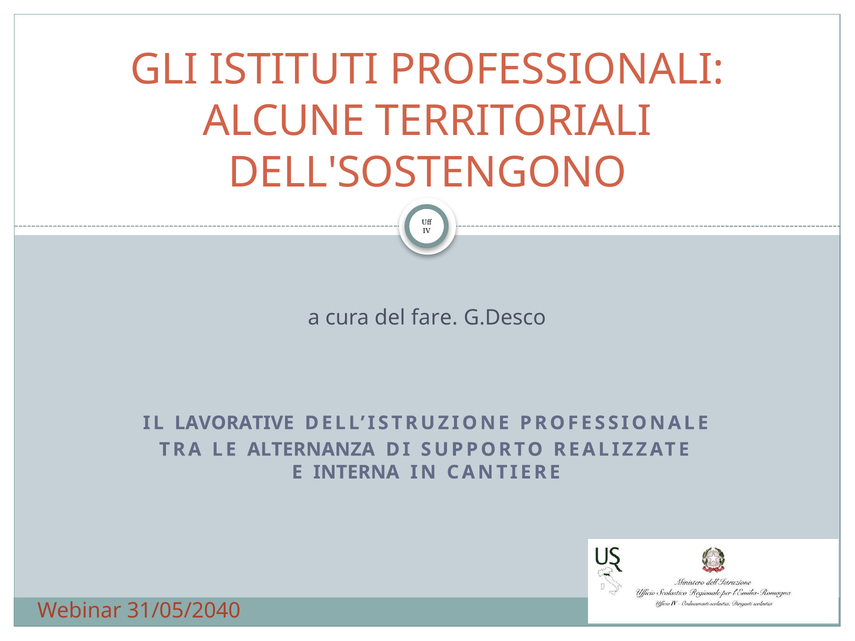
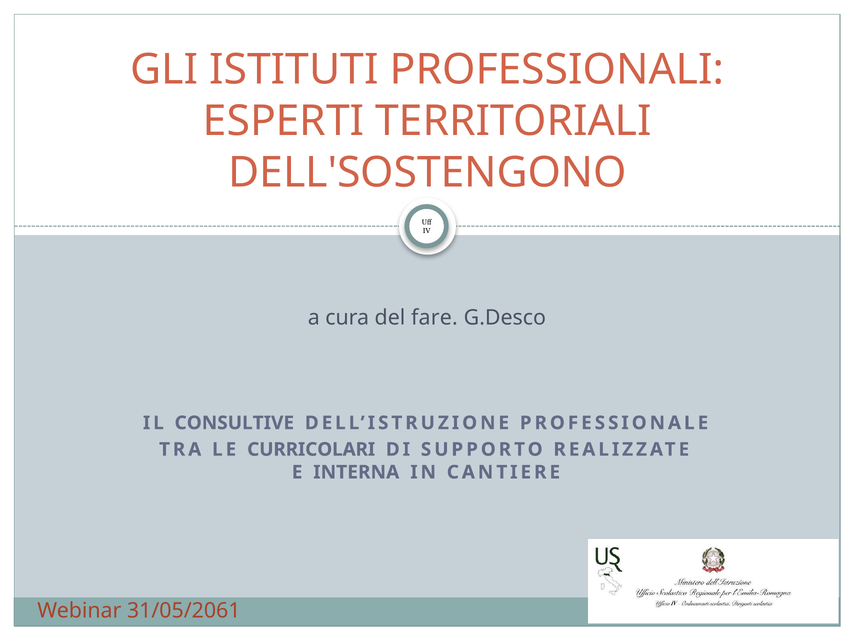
ALCUNE: ALCUNE -> ESPERTI
LAVORATIVE: LAVORATIVE -> CONSULTIVE
ALTERNANZA: ALTERNANZA -> CURRICOLARI
31/05/2040: 31/05/2040 -> 31/05/2061
